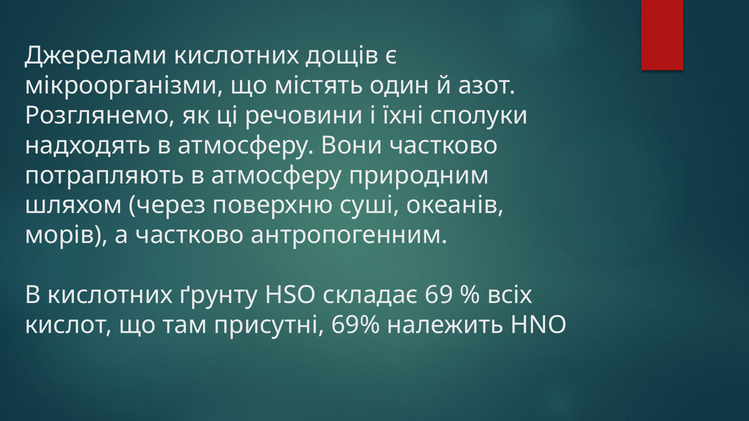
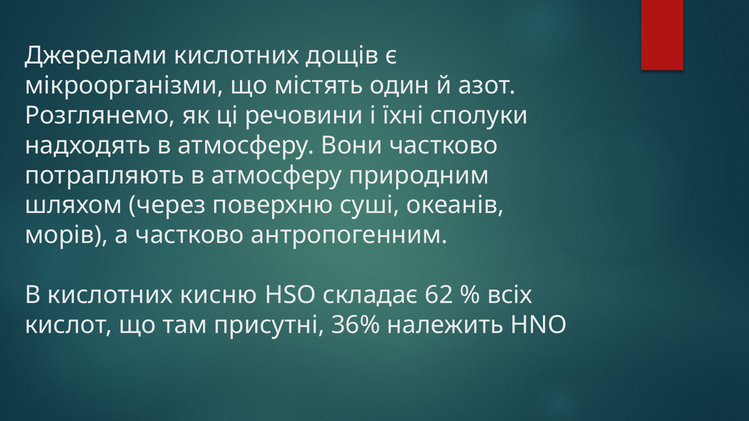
ґрунту: ґрунту -> кисню
69: 69 -> 62
69%: 69% -> 36%
